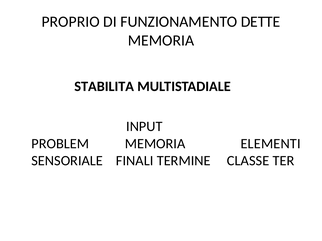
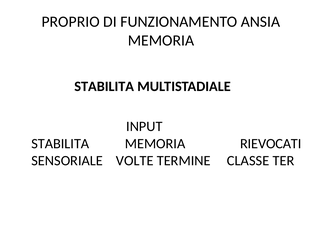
DETTE: DETTE -> ANSIA
PROBLEM at (60, 144): PROBLEM -> STABILITA
ELEMENTI: ELEMENTI -> RIEVOCATI
FINALI: FINALI -> VOLTE
